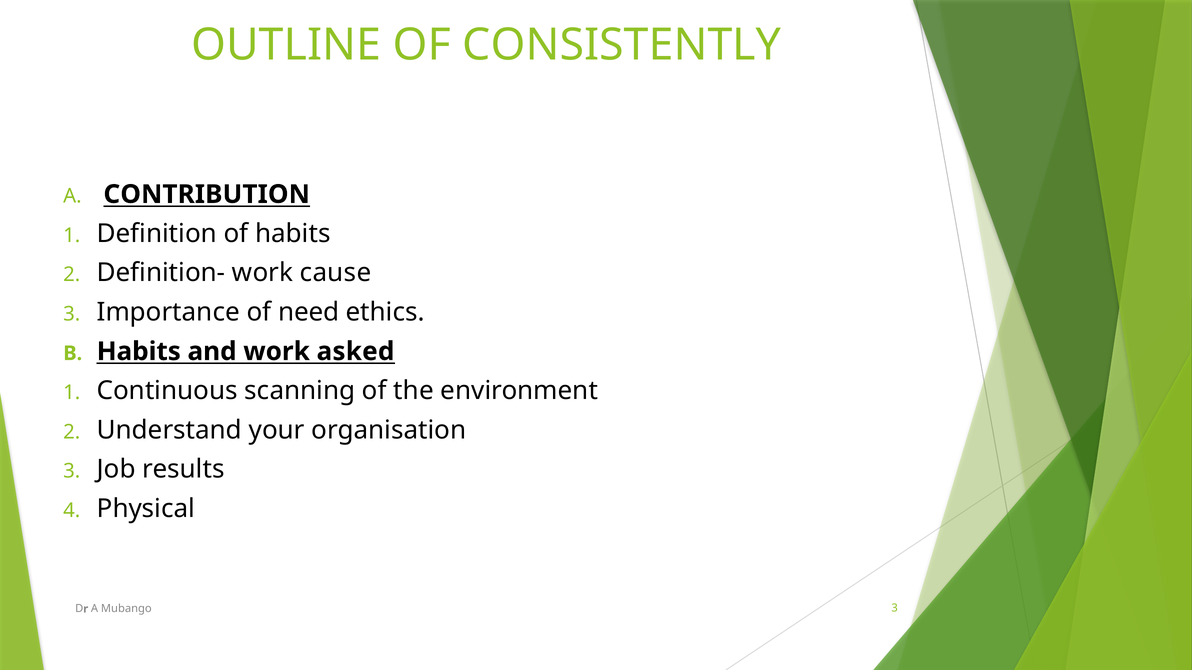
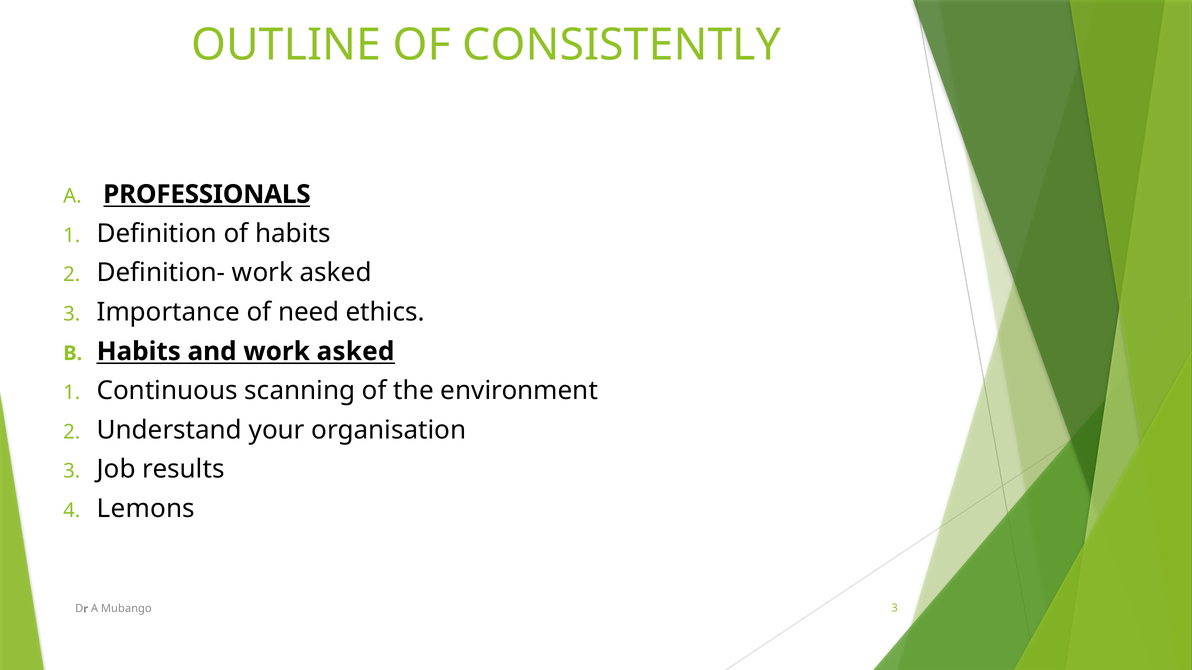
CONTRIBUTION: CONTRIBUTION -> PROFESSIONALS
Definition- work cause: cause -> asked
Physical: Physical -> Lemons
